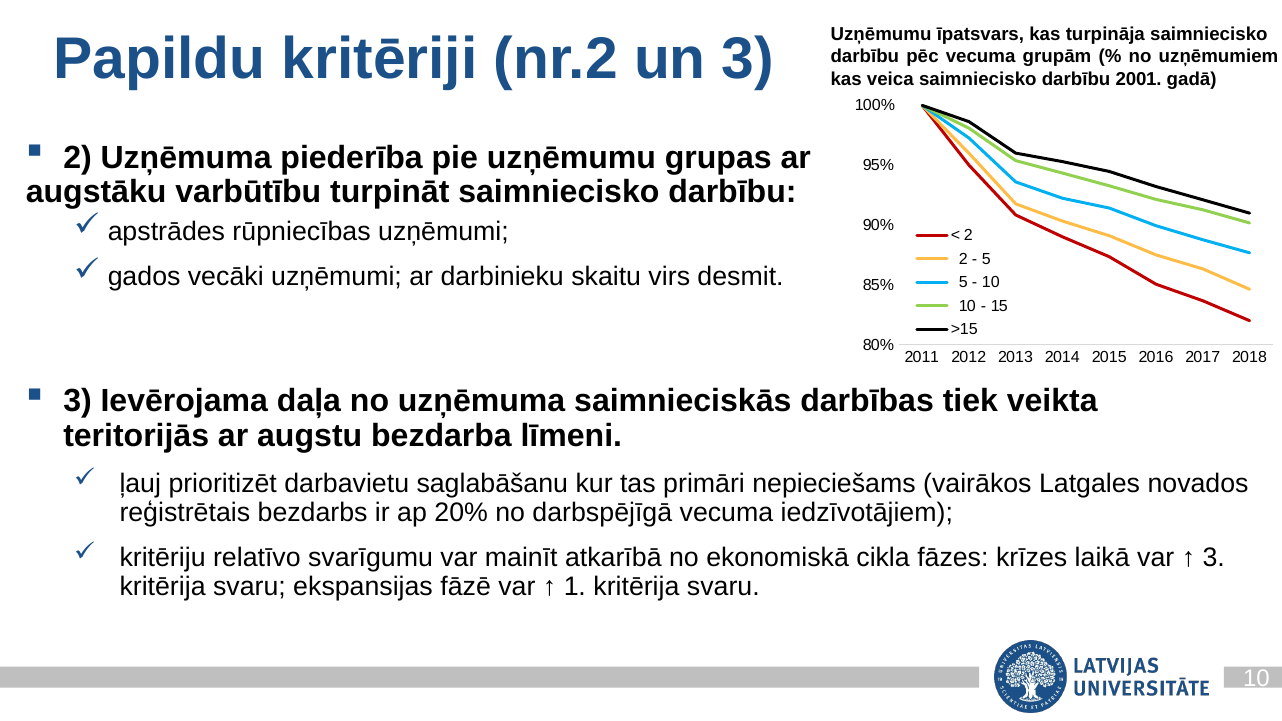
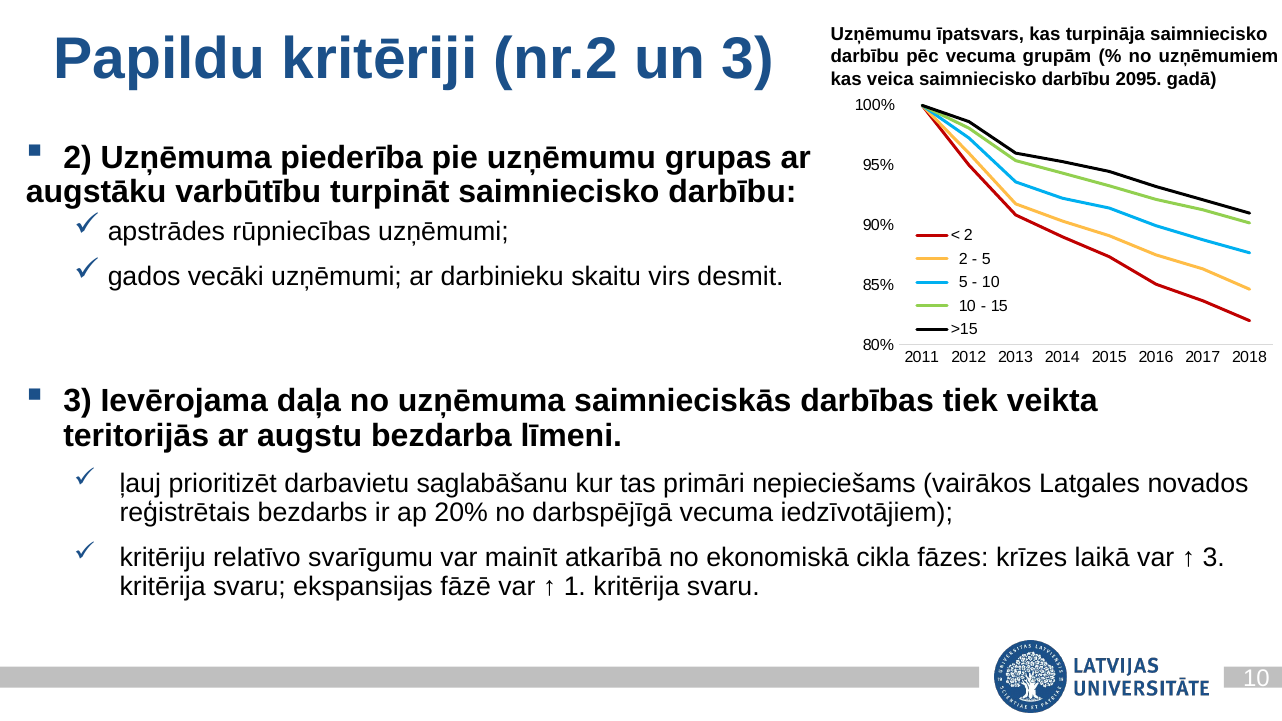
2001: 2001 -> 2095
